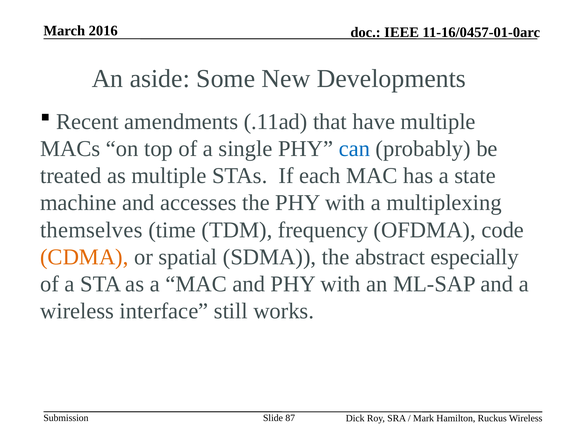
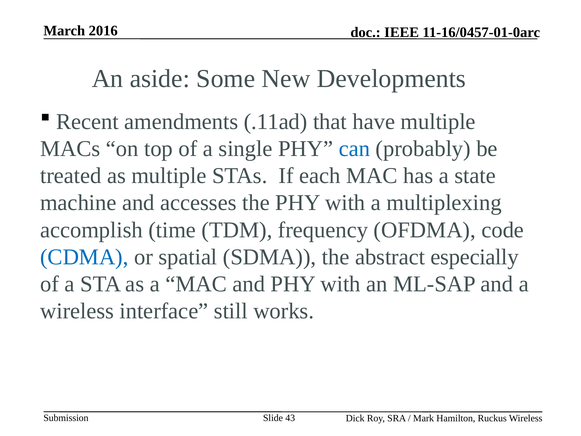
themselves: themselves -> accomplish
CDMA colour: orange -> blue
87: 87 -> 43
